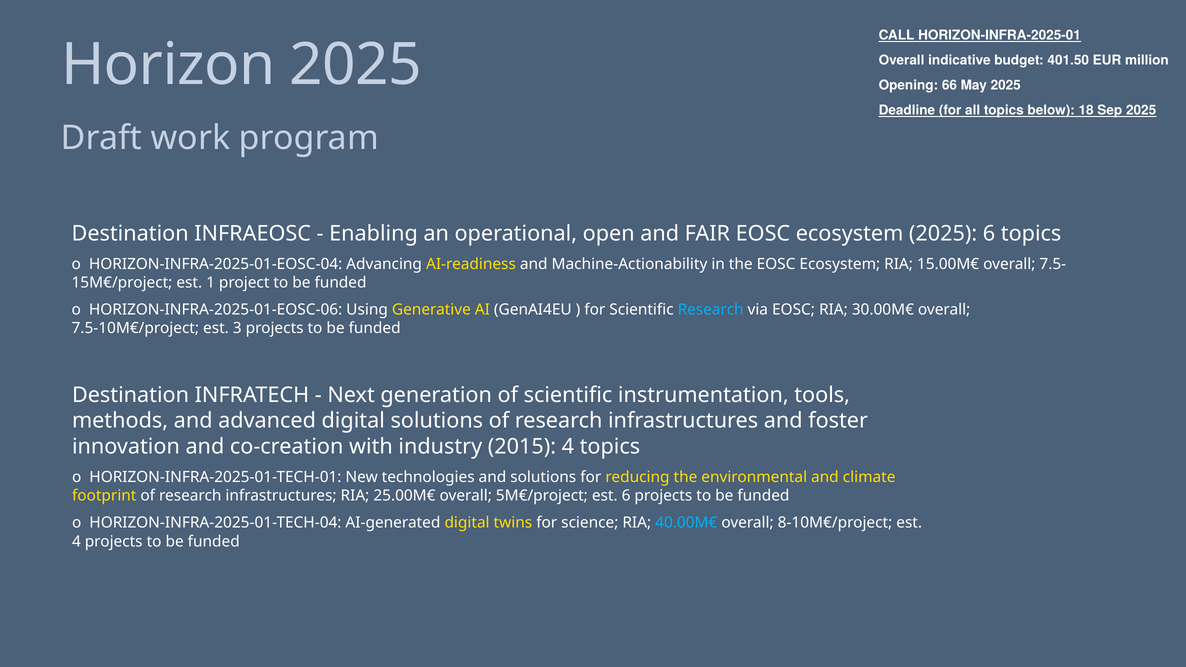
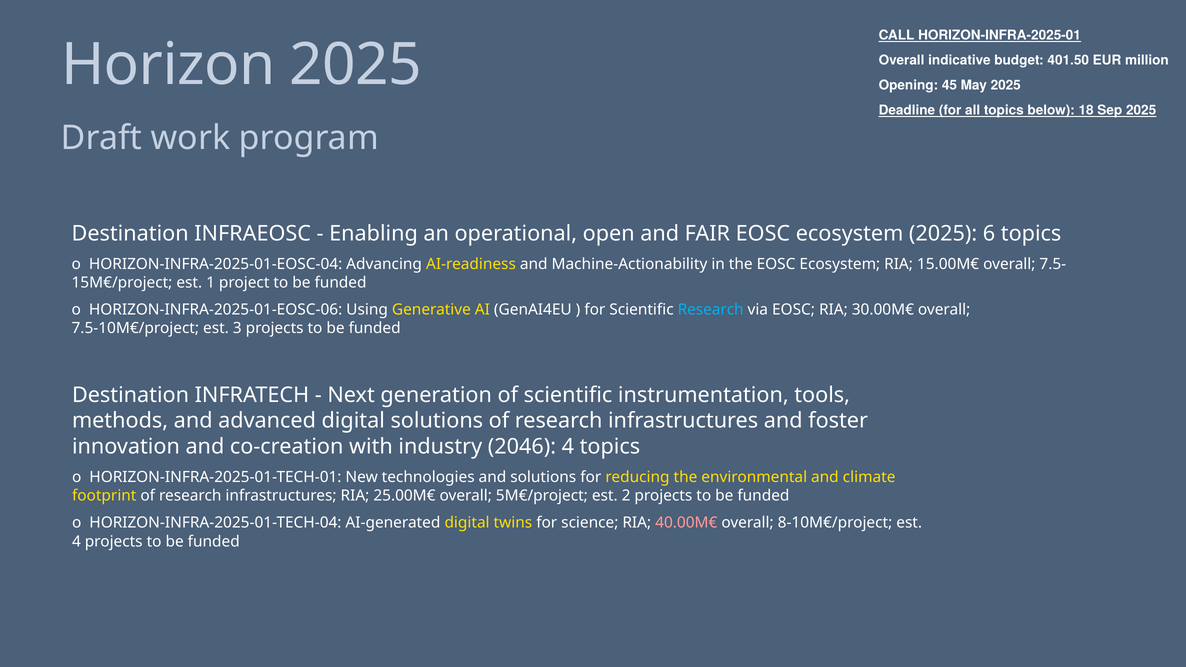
66: 66 -> 45
2015: 2015 -> 2046
est 6: 6 -> 2
40.00M€ colour: light blue -> pink
